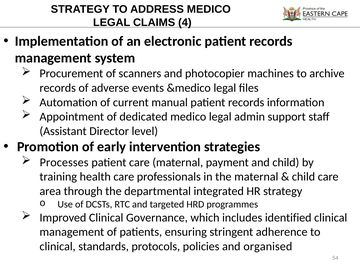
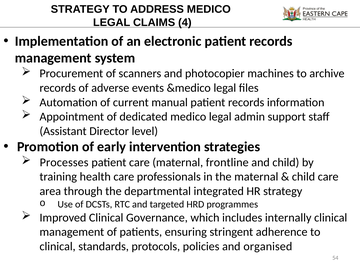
payment: payment -> frontline
identified: identified -> internally
